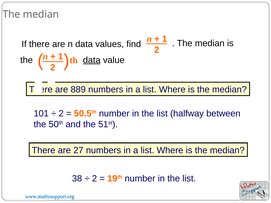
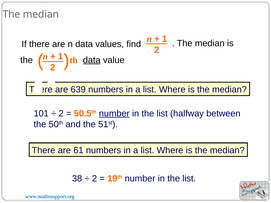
889: 889 -> 639
number at (114, 114) underline: none -> present
27: 27 -> 61
